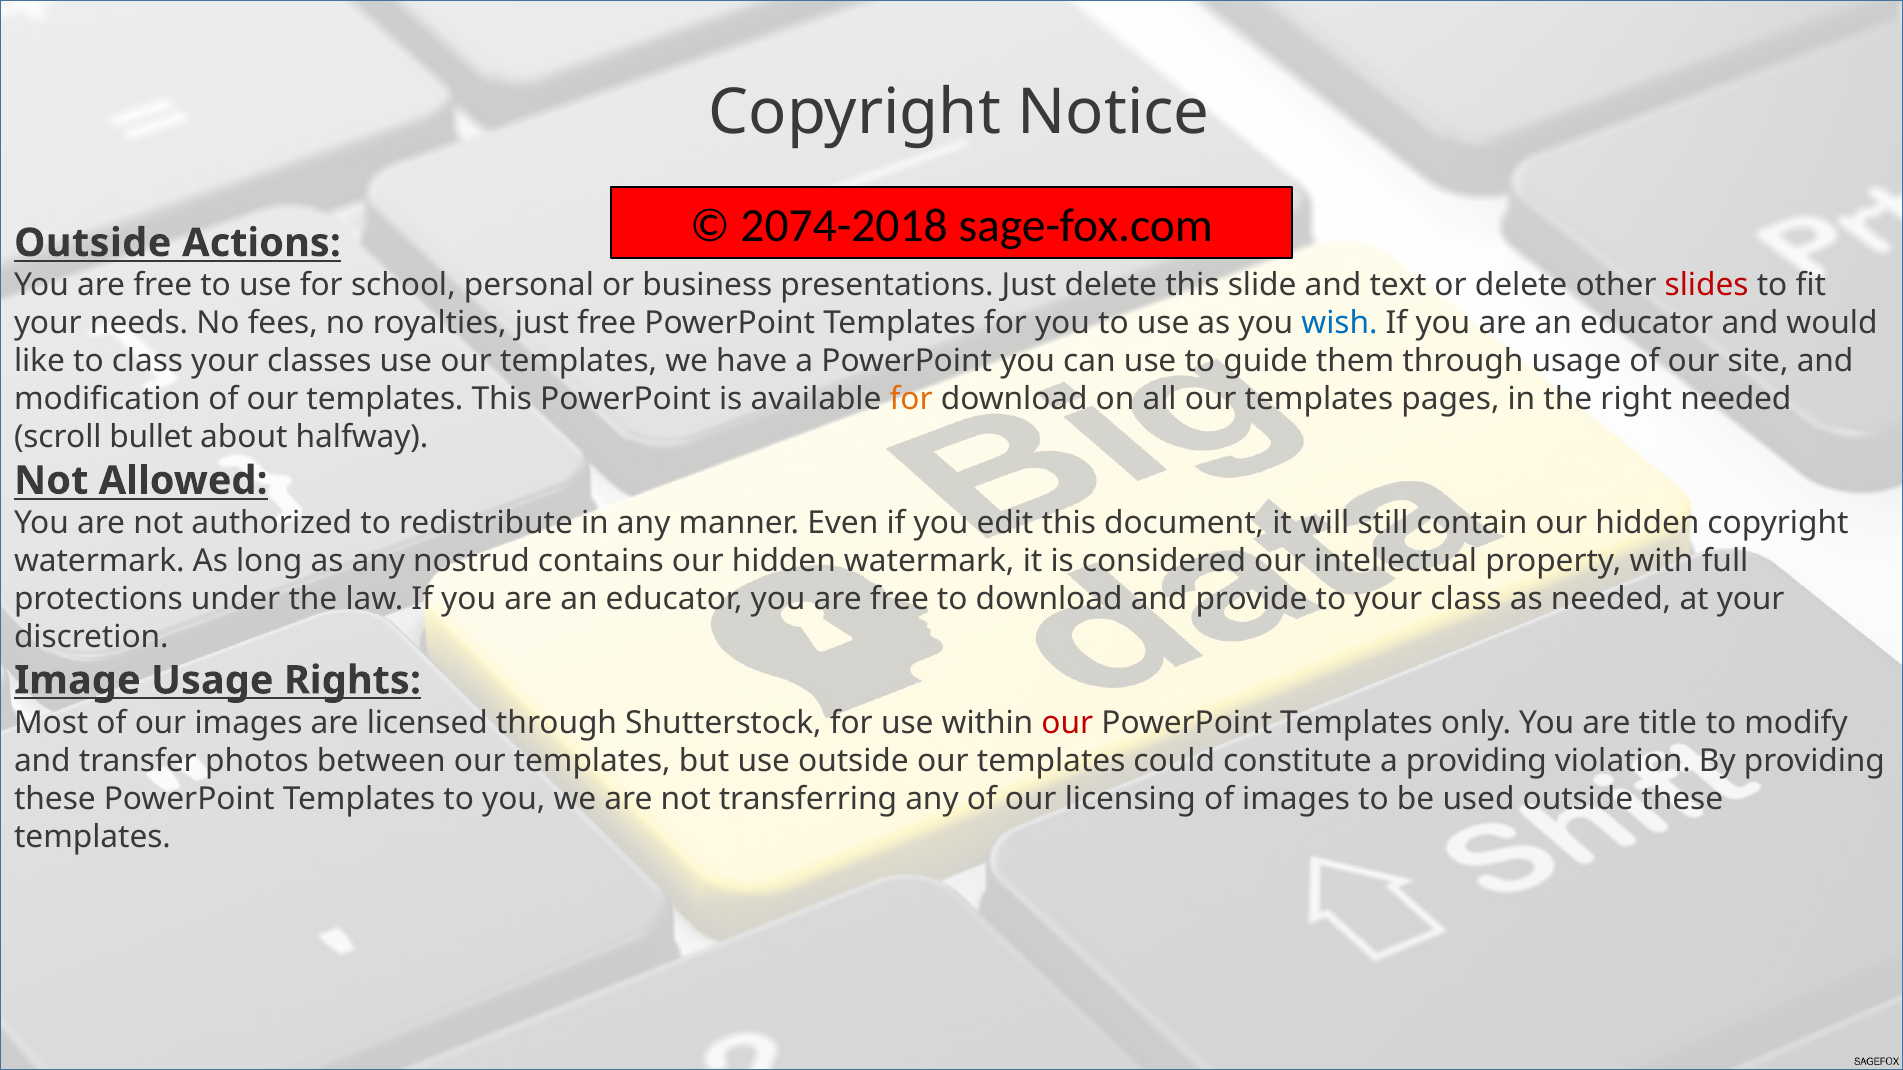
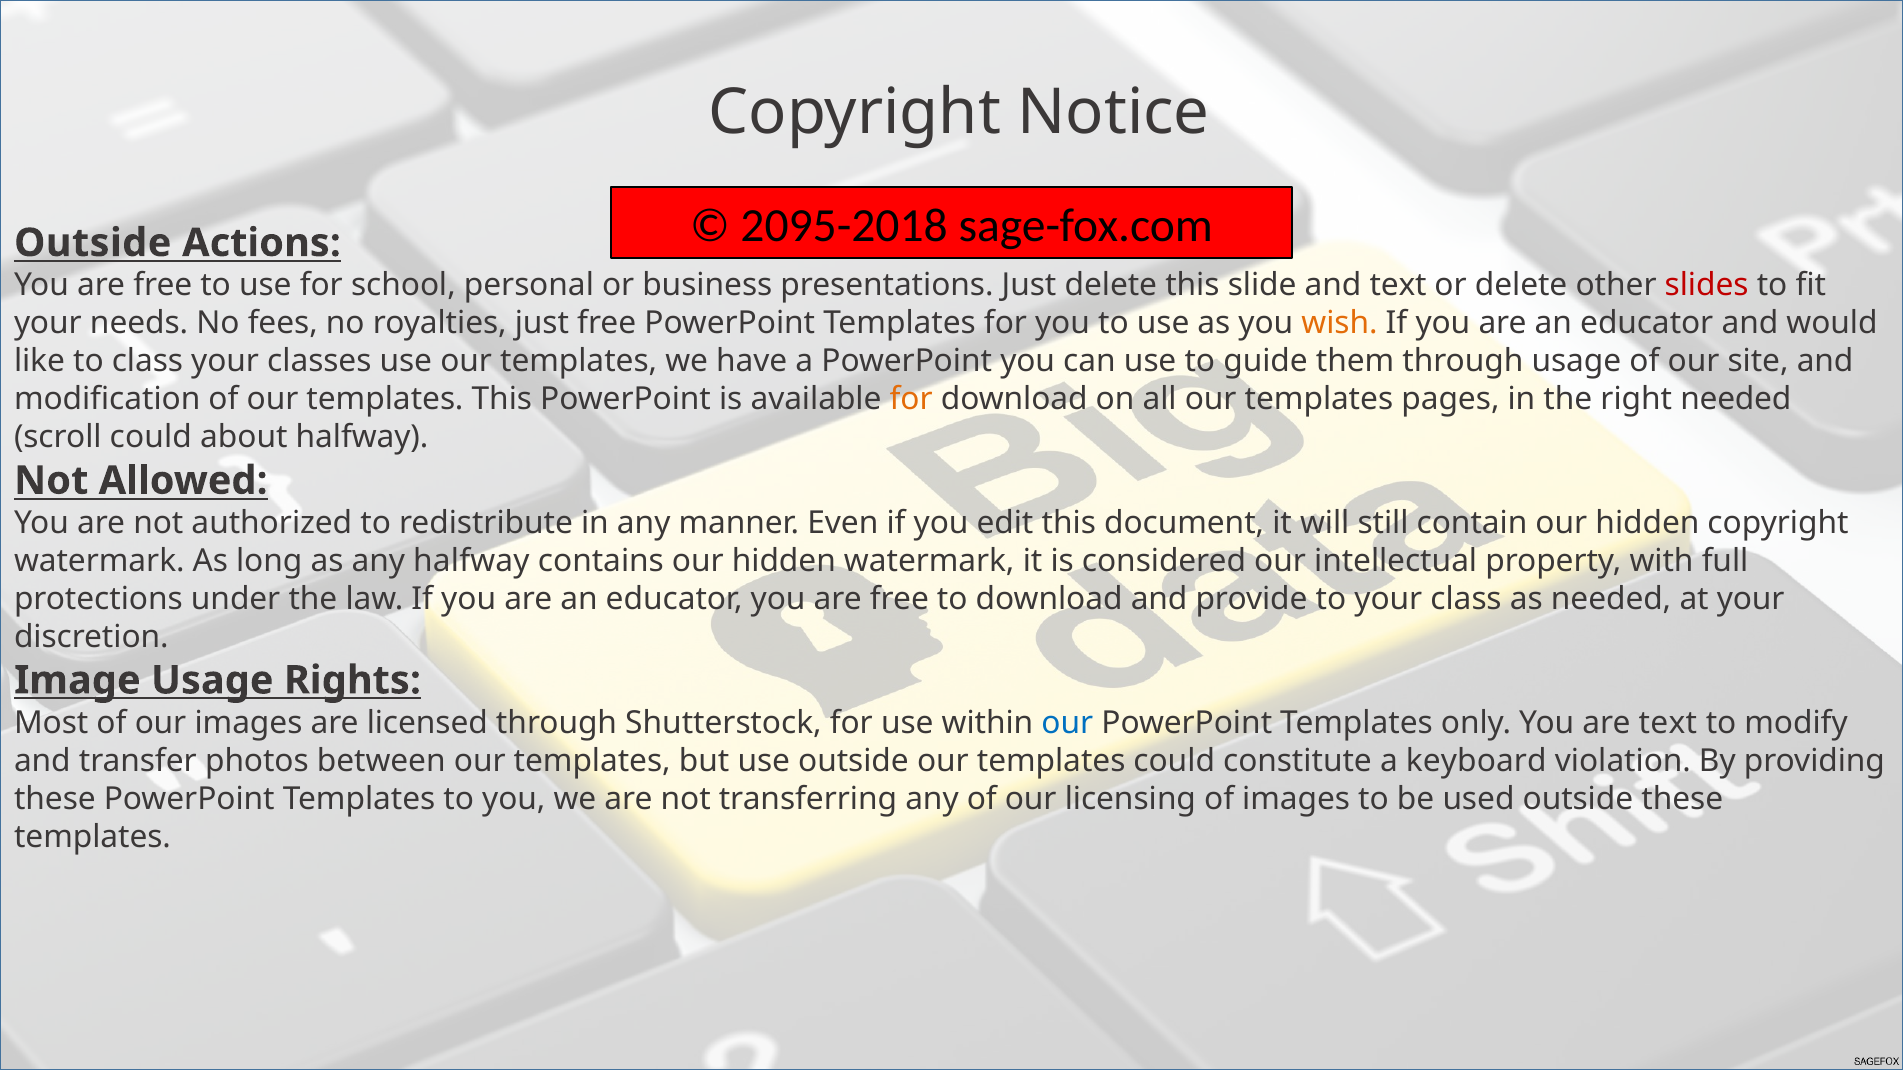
2074-2018: 2074-2018 -> 2095-2018
wish colour: blue -> orange
scroll bullet: bullet -> could
any nostrud: nostrud -> halfway
our at (1067, 723) colour: red -> blue
are title: title -> text
a providing: providing -> keyboard
